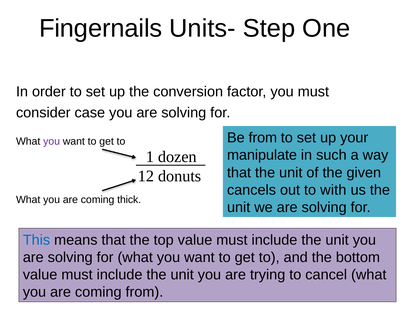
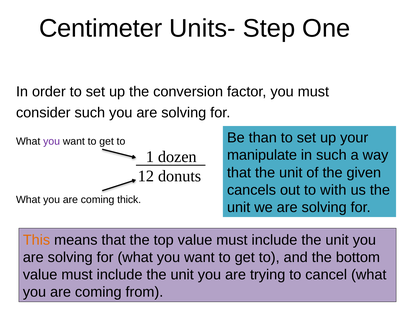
Fingernails: Fingernails -> Centimeter
consider case: case -> such
Be from: from -> than
This colour: blue -> orange
